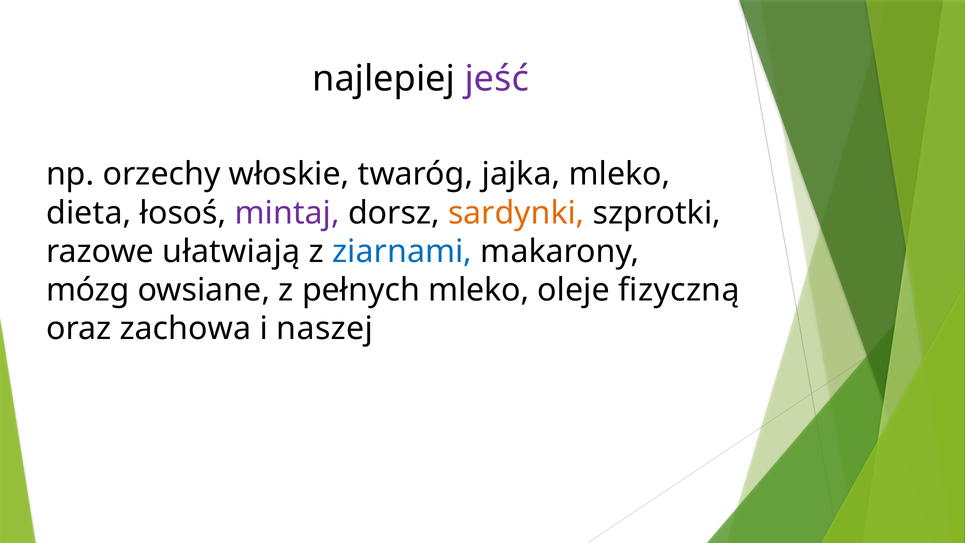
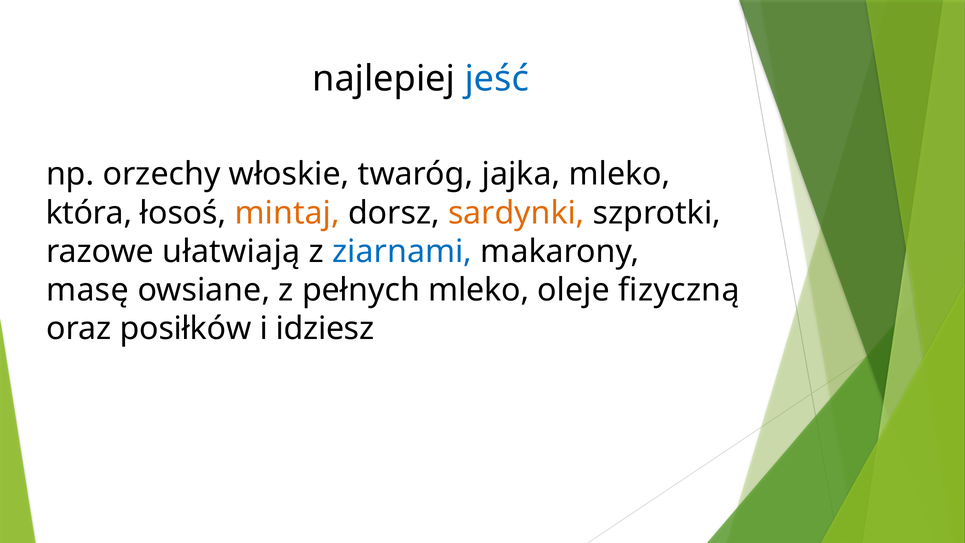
jeść colour: purple -> blue
dieta: dieta -> która
mintaj colour: purple -> orange
mózg: mózg -> masę
zachowa: zachowa -> posiłków
naszej: naszej -> idziesz
